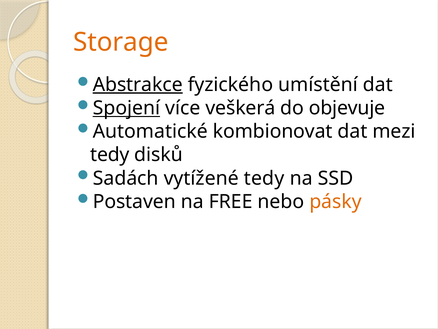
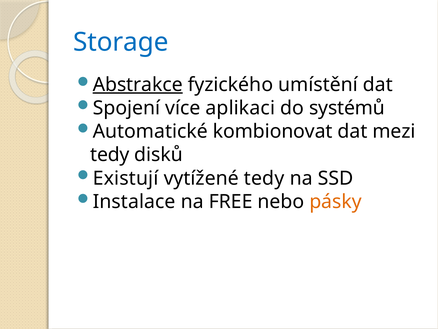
Storage colour: orange -> blue
Spojení underline: present -> none
veškerá: veškerá -> aplikaci
objevuje: objevuje -> systémů
Sadách: Sadách -> Existují
Postaven: Postaven -> Instalace
